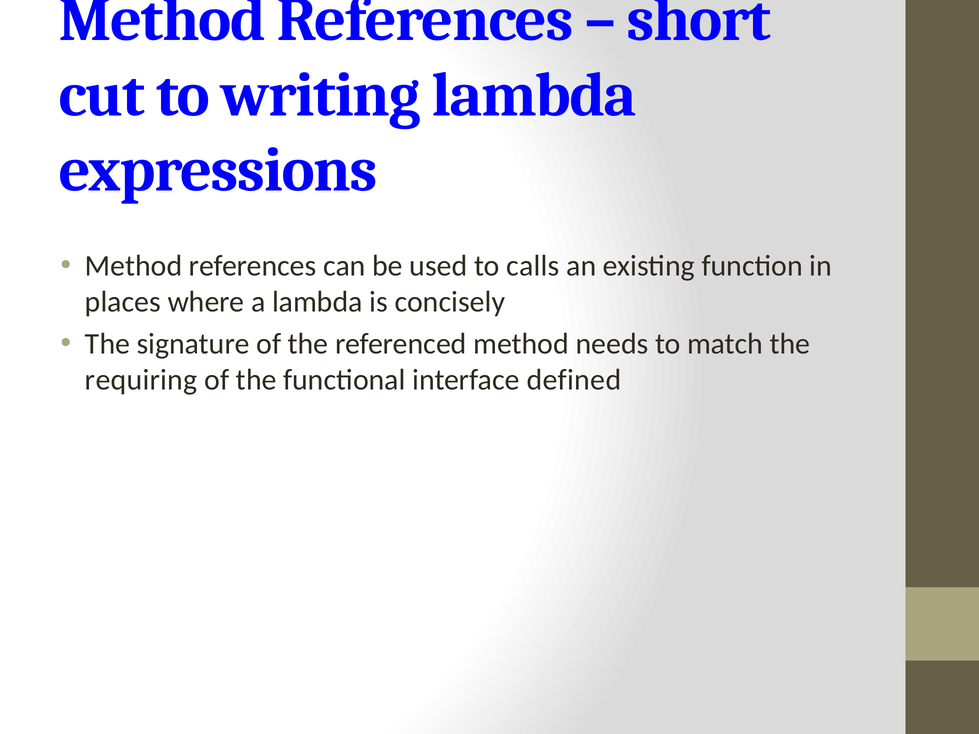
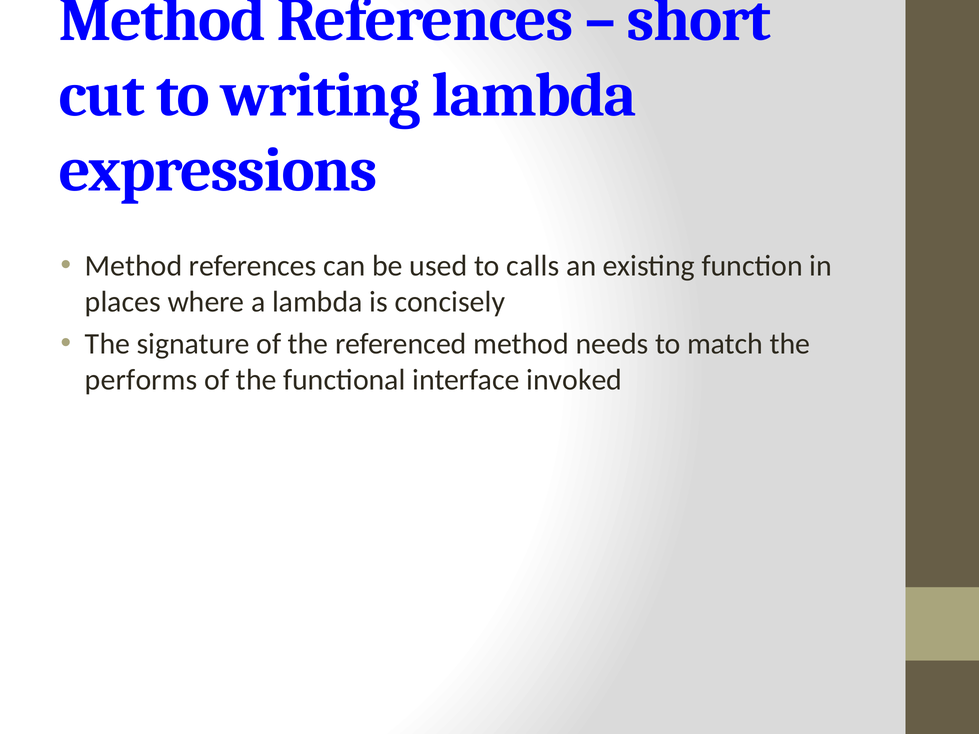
requiring: requiring -> performs
defined: defined -> invoked
